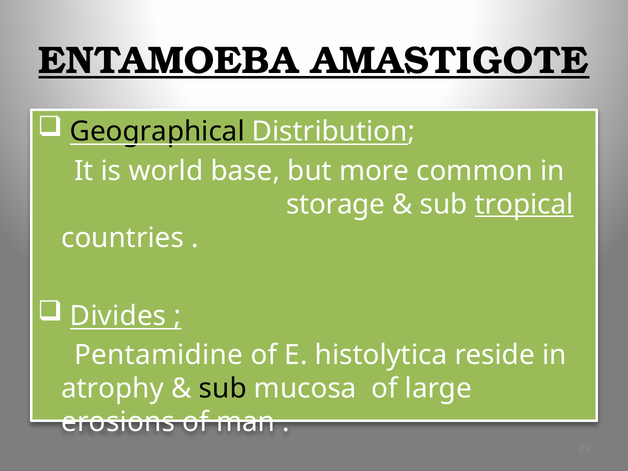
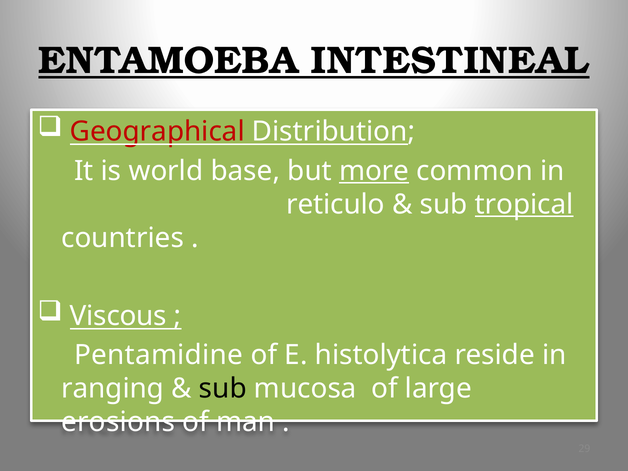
AMASTIGOTE: AMASTIGOTE -> INTESTINEAL
Geographical colour: black -> red
more underline: none -> present
storage: storage -> reticulo
Divides: Divides -> Viscous
atrophy: atrophy -> ranging
